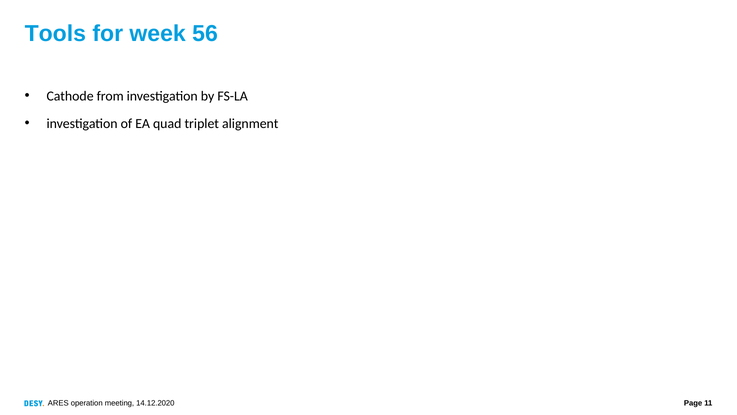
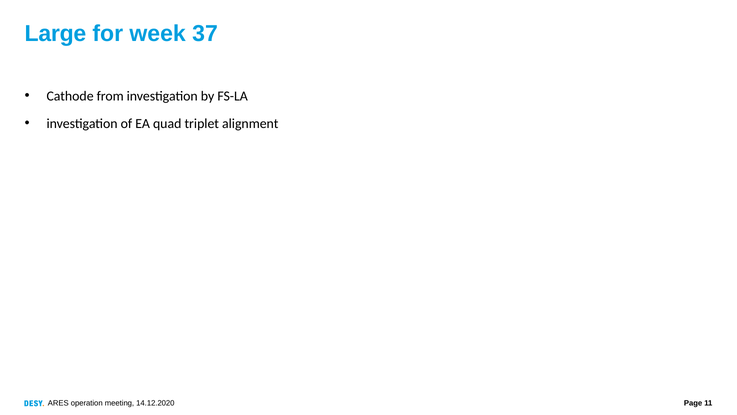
Tools: Tools -> Large
56: 56 -> 37
